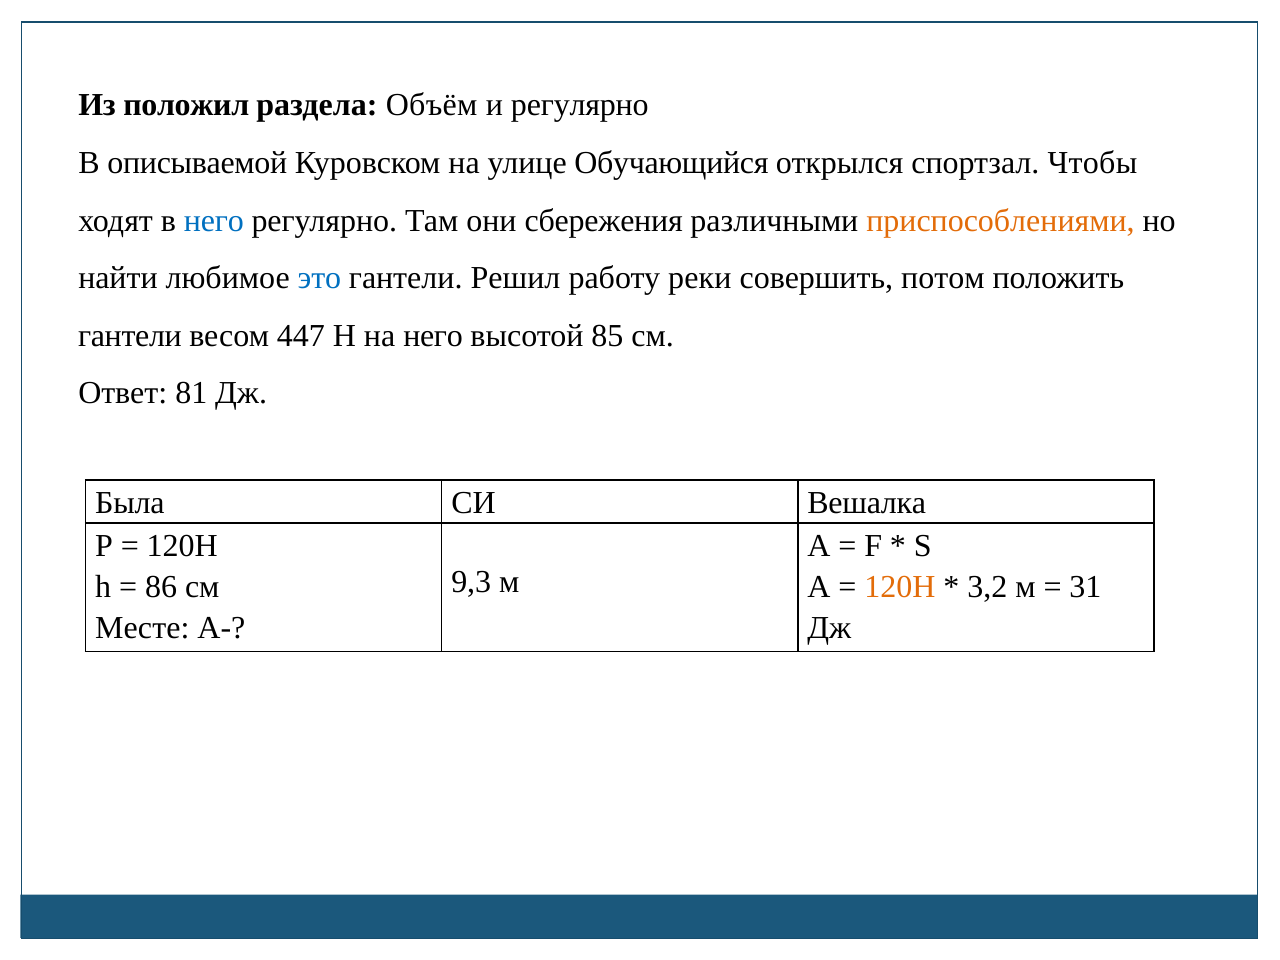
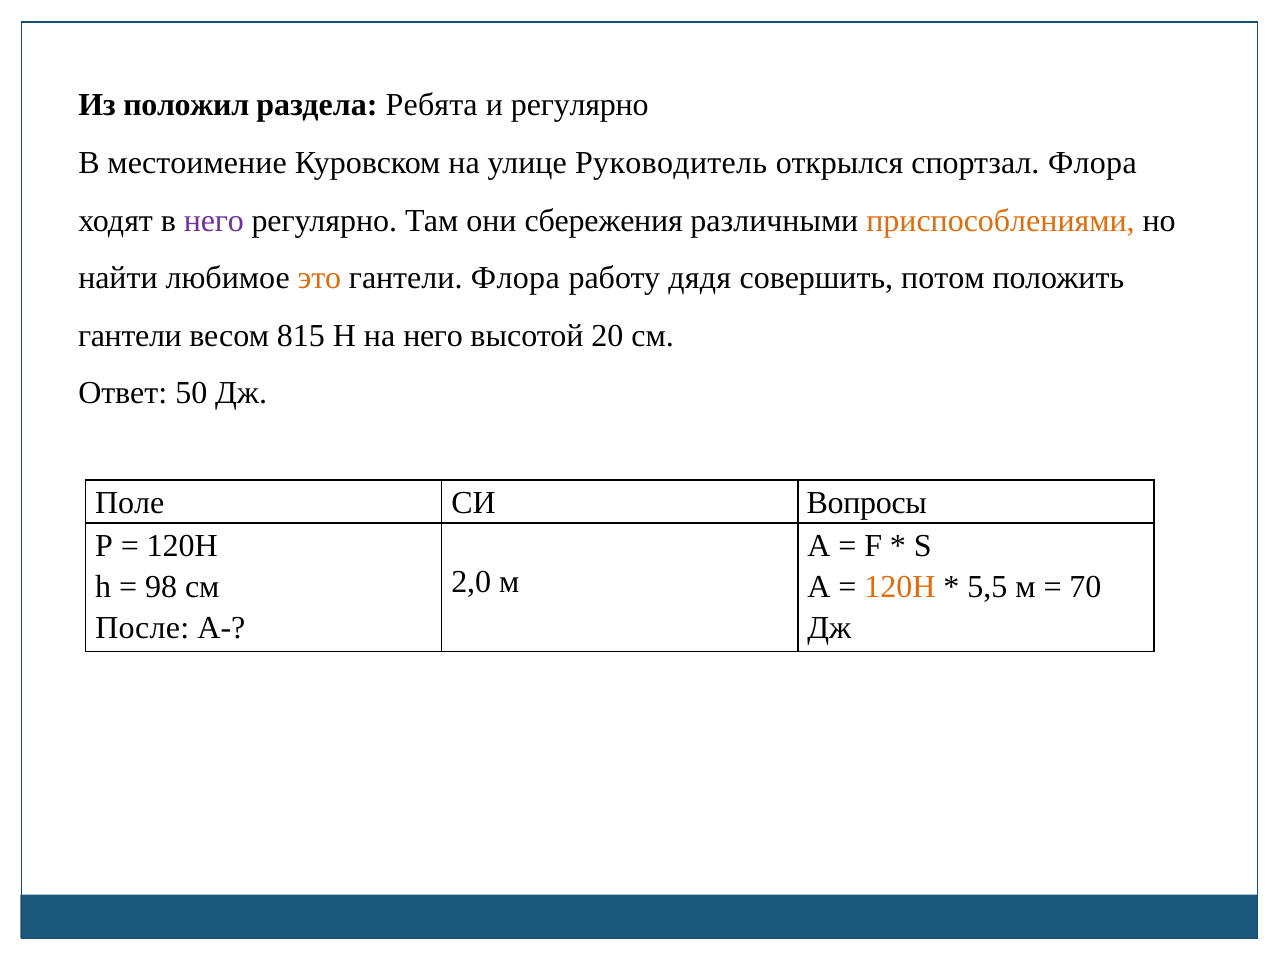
Объём: Объём -> Ребята
описываемой: описываемой -> местоимение
Обучающийся: Обучающийся -> Руководитель
спортзал Чтобы: Чтобы -> Флора
него at (214, 221) colour: blue -> purple
это colour: blue -> orange
гантели Решил: Решил -> Флора
реки: реки -> дядя
447: 447 -> 815
85: 85 -> 20
81: 81 -> 50
Была: Была -> Поле
Вешалка: Вешалка -> Вопросы
9,3: 9,3 -> 2,0
86: 86 -> 98
3,2: 3,2 -> 5,5
31: 31 -> 70
Месте: Месте -> После
